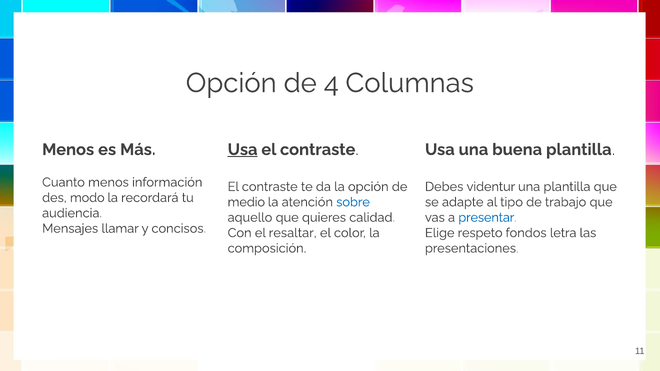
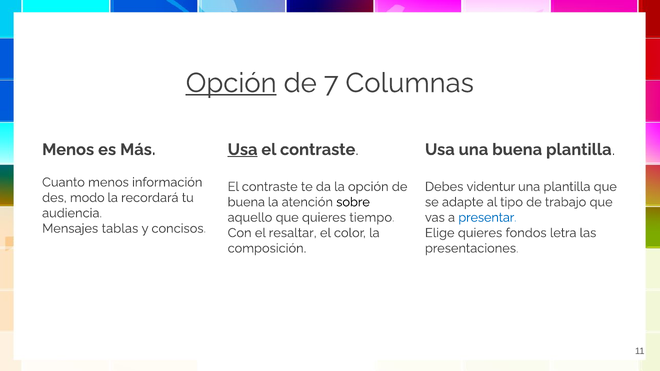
Opción at (231, 83) underline: none -> present
4: 4 -> 7
medio at (246, 202): medio -> buena
sobre colour: blue -> black
calidad: calidad -> tiempo
llamar: llamar -> tablas
Elige respeto: respeto -> quieres
